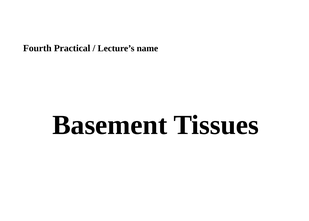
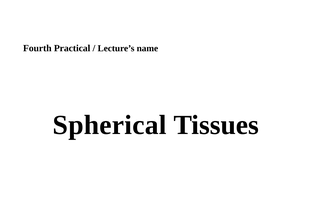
Basement: Basement -> Spherical
